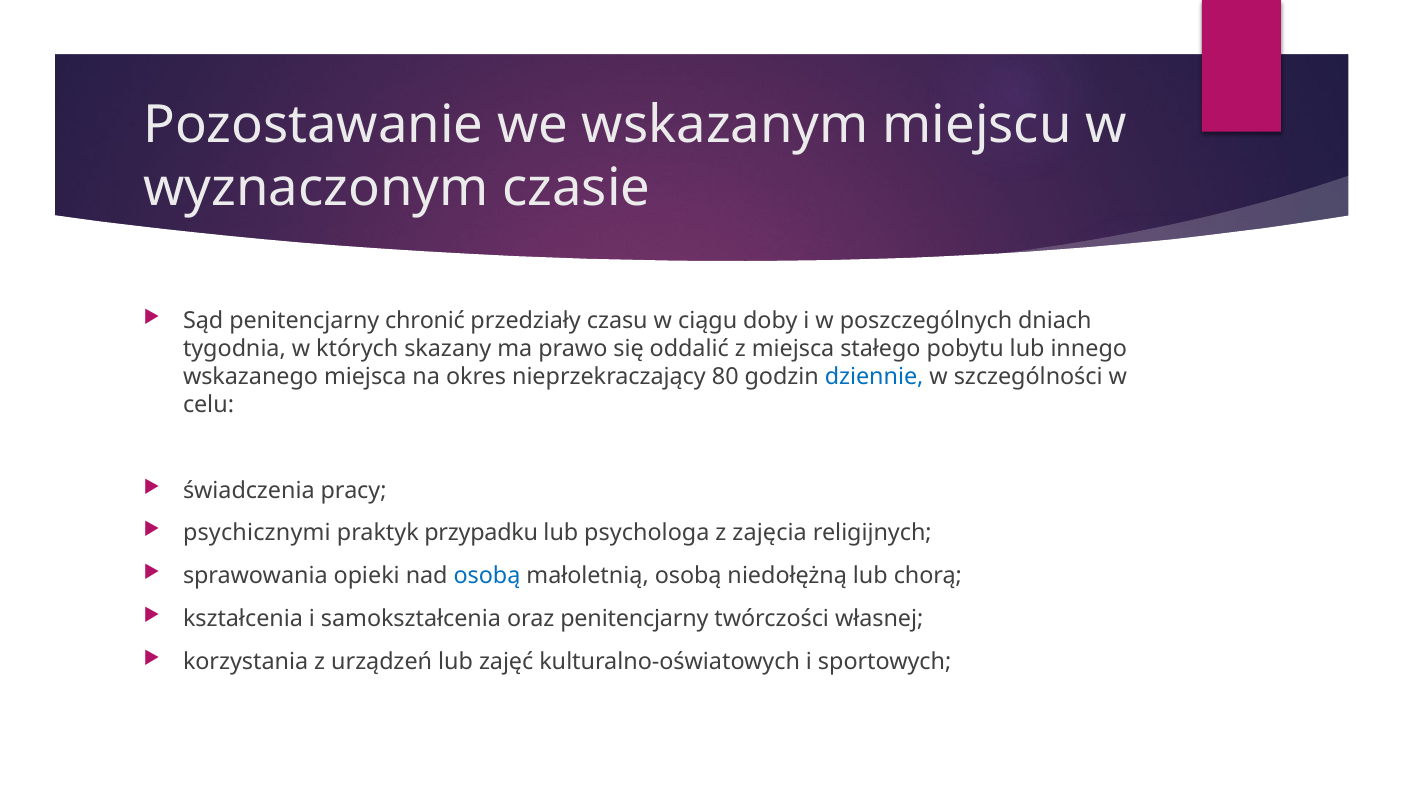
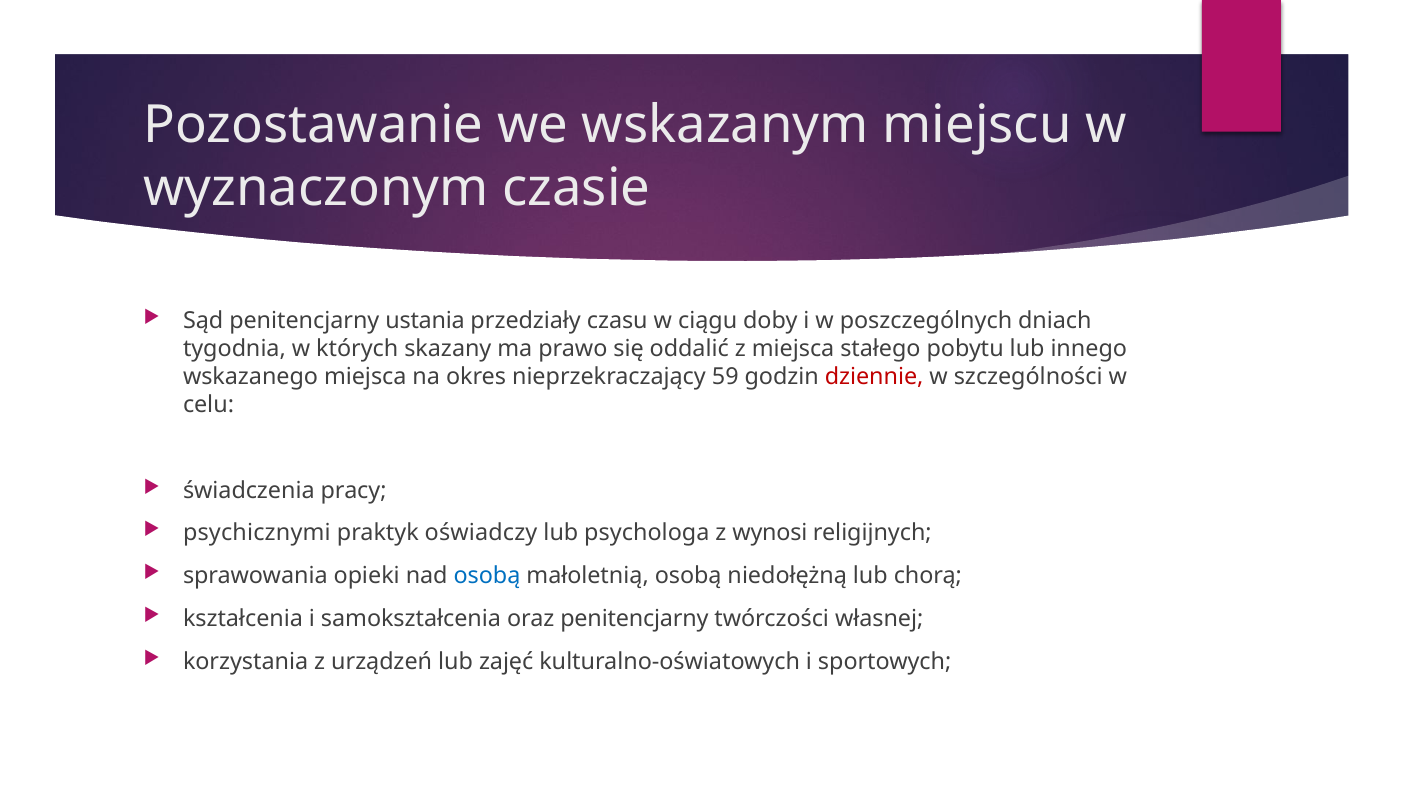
chronić: chronić -> ustania
80: 80 -> 59
dziennie colour: blue -> red
przypadku: przypadku -> oświadczy
zajęcia: zajęcia -> wynosi
